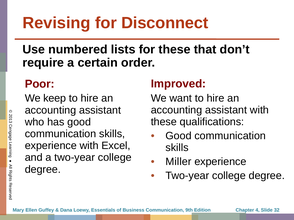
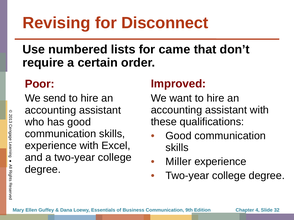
for these: these -> came
keep: keep -> send
